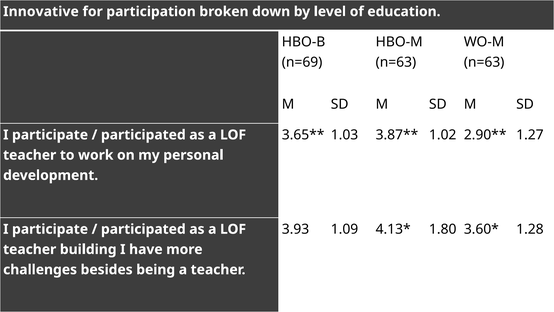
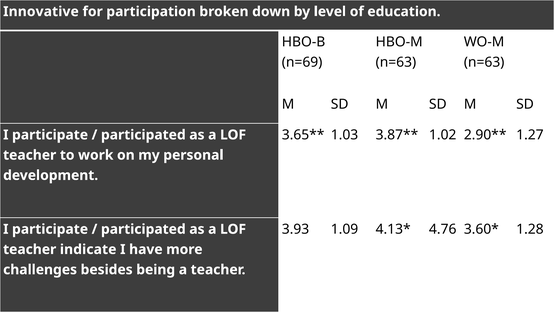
1.80: 1.80 -> 4.76
building: building -> indicate
